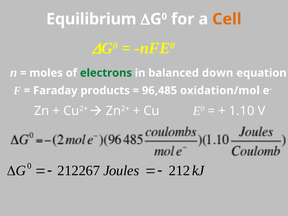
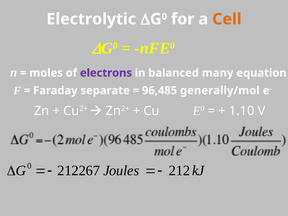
Equilibrium: Equilibrium -> Electrolytic
electrons colour: green -> purple
down: down -> many
products: products -> separate
oxidation/mol: oxidation/mol -> generally/mol
